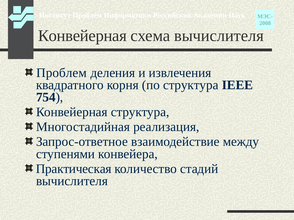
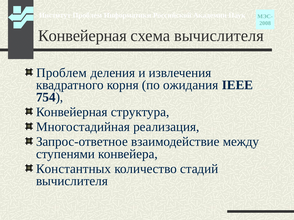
по структура: структура -> ожидания
Практическая: Практическая -> Константных
